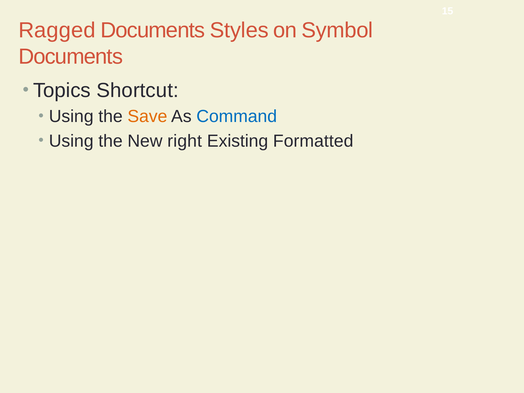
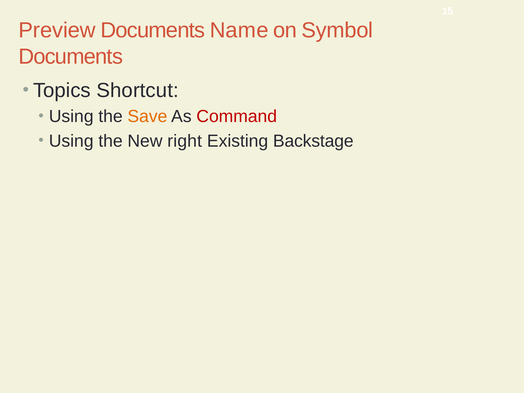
Ragged: Ragged -> Preview
Styles: Styles -> Name
Command colour: blue -> red
Formatted: Formatted -> Backstage
